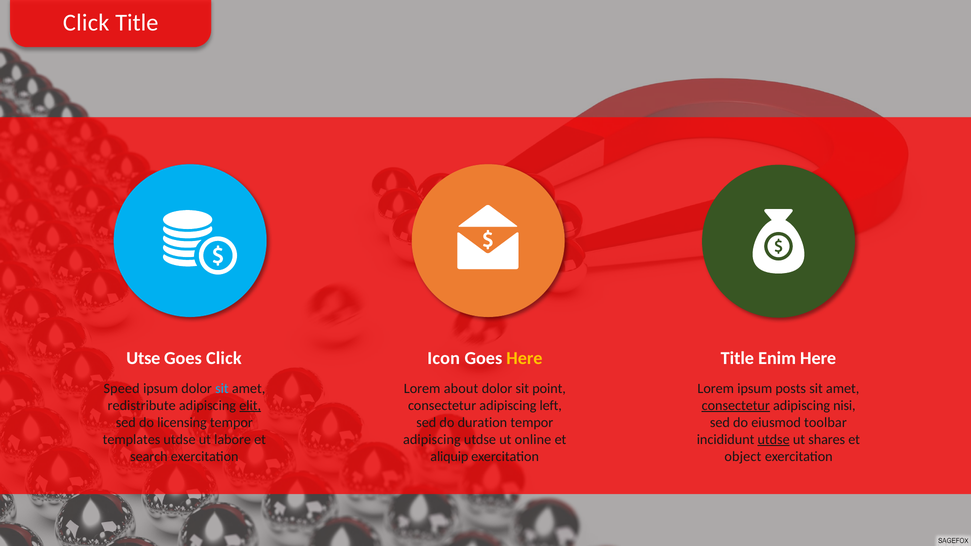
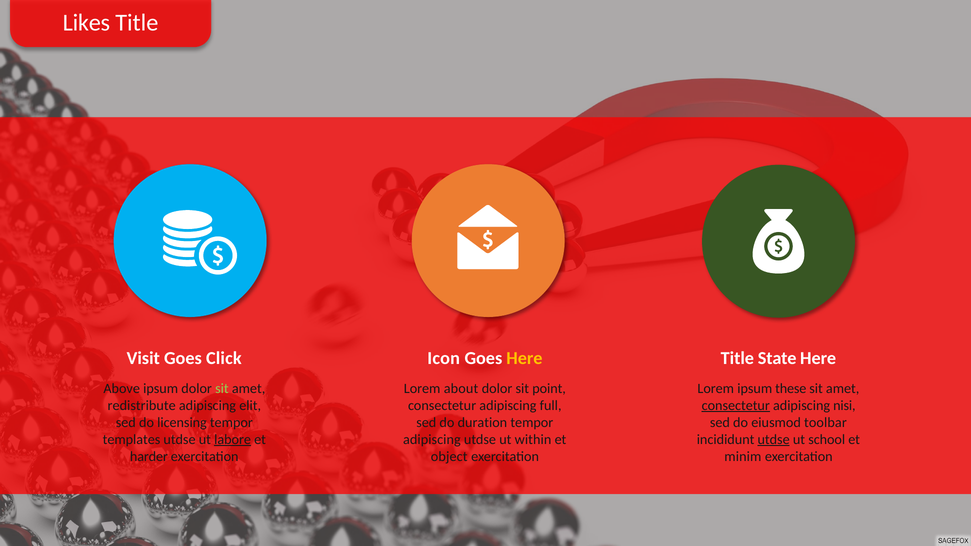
Click at (86, 23): Click -> Likes
Utse: Utse -> Visit
Enim: Enim -> State
Speed: Speed -> Above
sit at (222, 389) colour: light blue -> light green
posts: posts -> these
elit underline: present -> none
left: left -> full
labore underline: none -> present
online: online -> within
shares: shares -> school
search: search -> harder
aliquip: aliquip -> object
object: object -> minim
